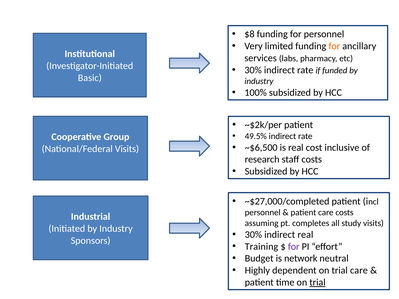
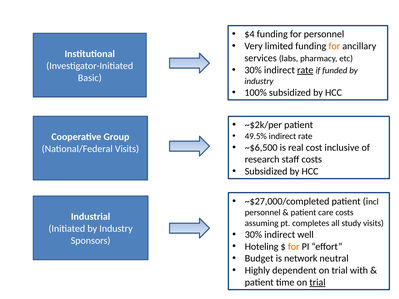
$8: $8 -> $4
rate at (305, 70) underline: none -> present
indirect real: real -> well
Training: Training -> Hoteling
for at (294, 247) colour: purple -> orange
trial care: care -> with
